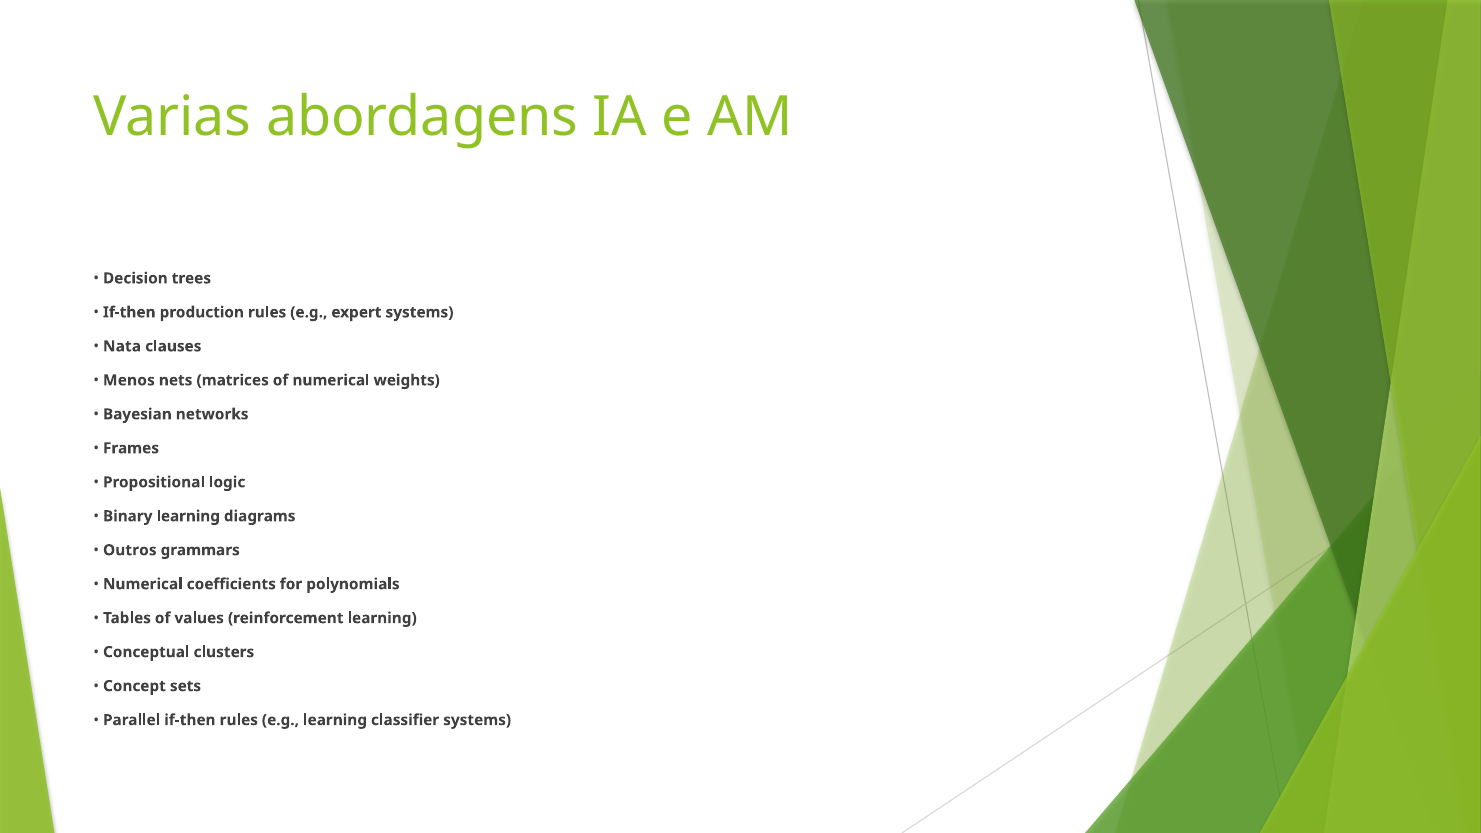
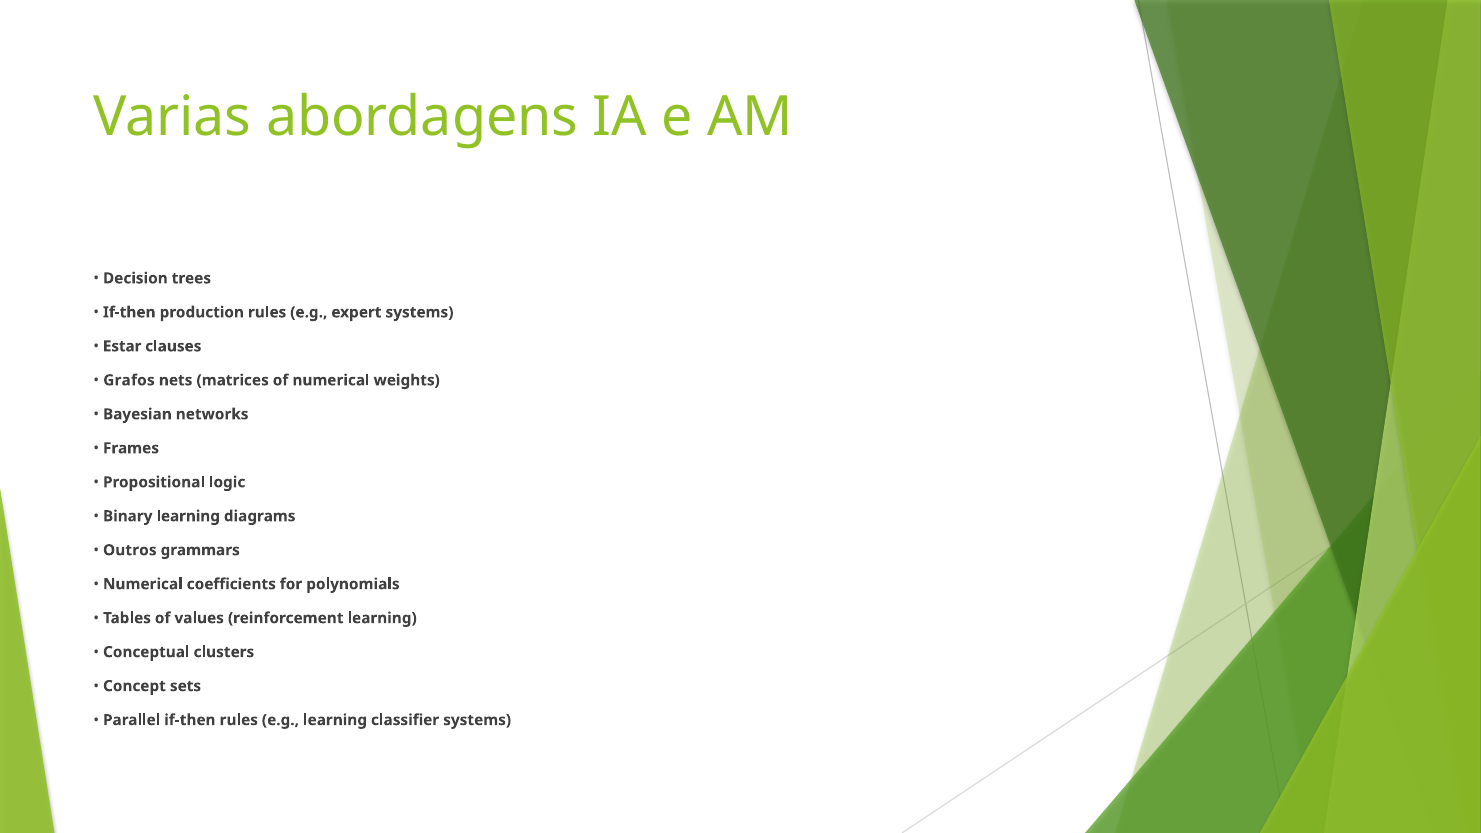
Nata: Nata -> Estar
Menos: Menos -> Grafos
